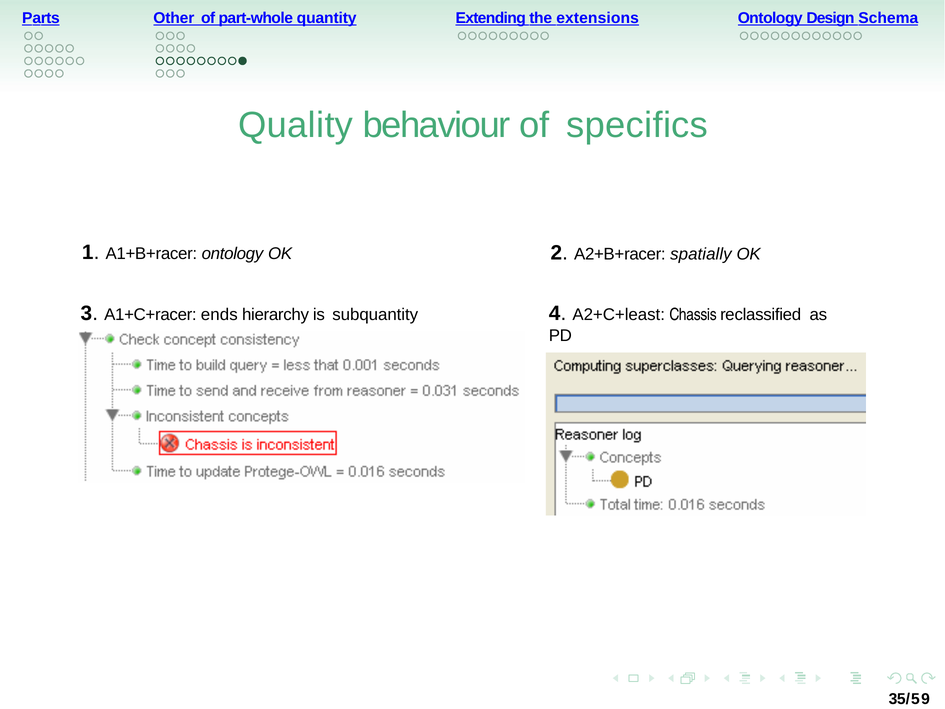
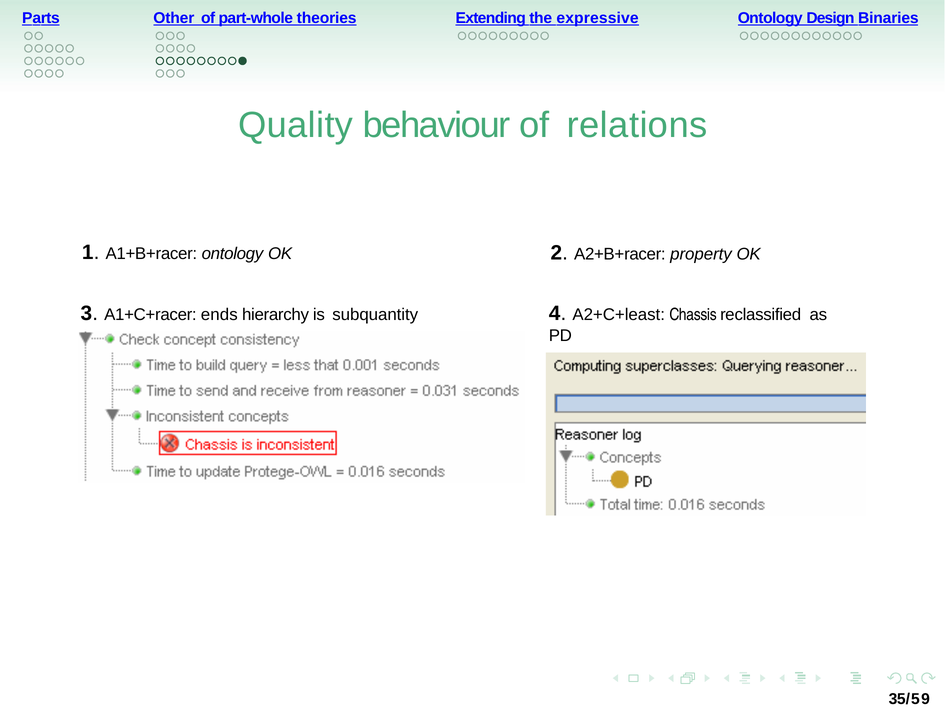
quantity: quantity -> theories
extensions: extensions -> expressive
Schema: Schema -> Binaries
specifics: specifics -> relations
spatially: spatially -> property
